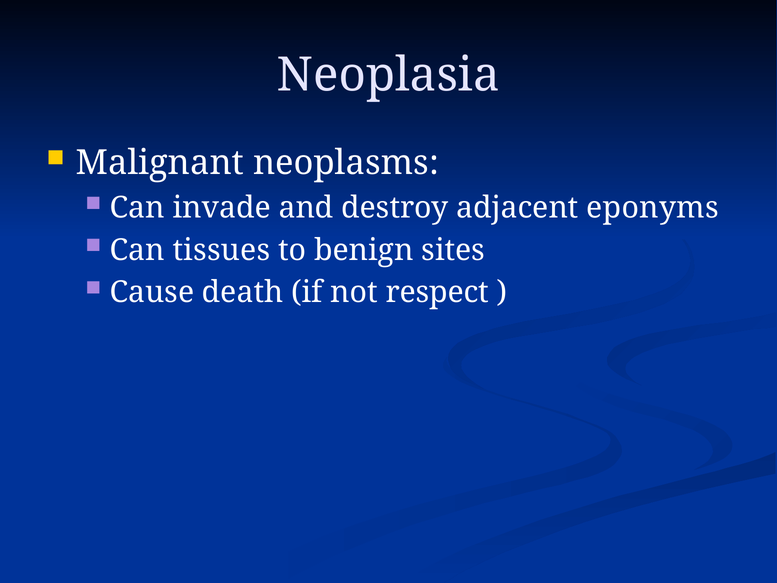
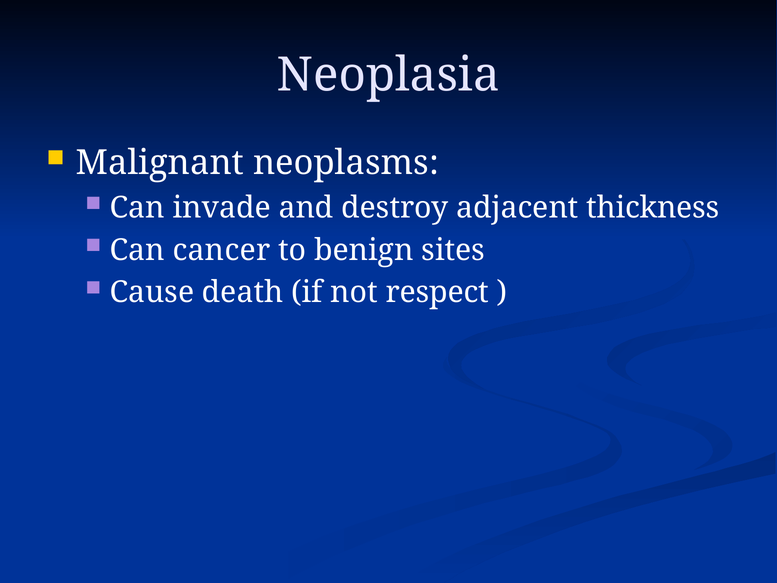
eponyms: eponyms -> thickness
tissues: tissues -> cancer
